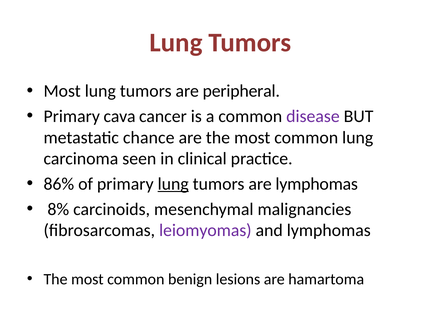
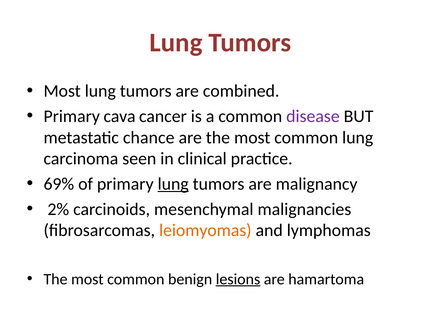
peripheral: peripheral -> combined
86%: 86% -> 69%
are lymphomas: lymphomas -> malignancy
8%: 8% -> 2%
leiomyomas colour: purple -> orange
lesions underline: none -> present
